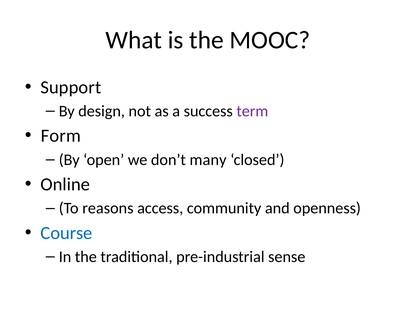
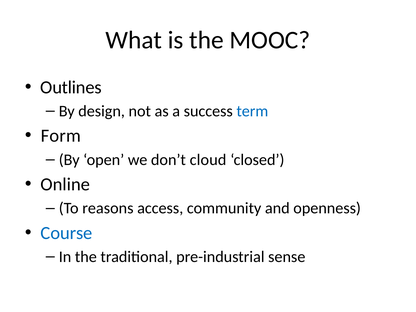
Support: Support -> Outlines
term colour: purple -> blue
many: many -> cloud
